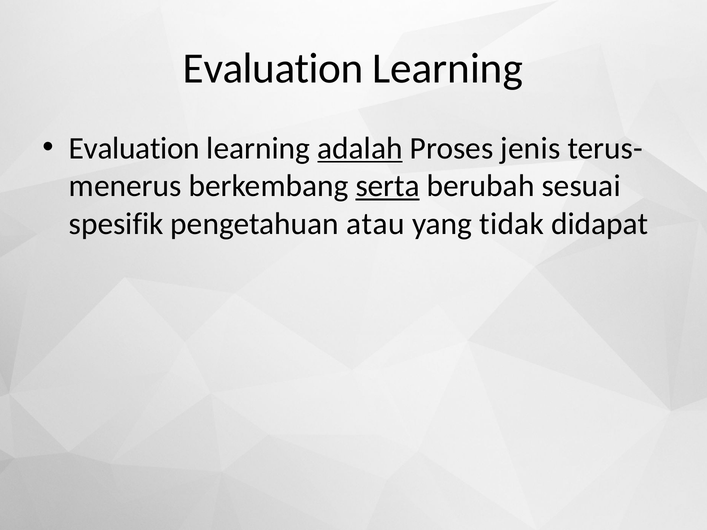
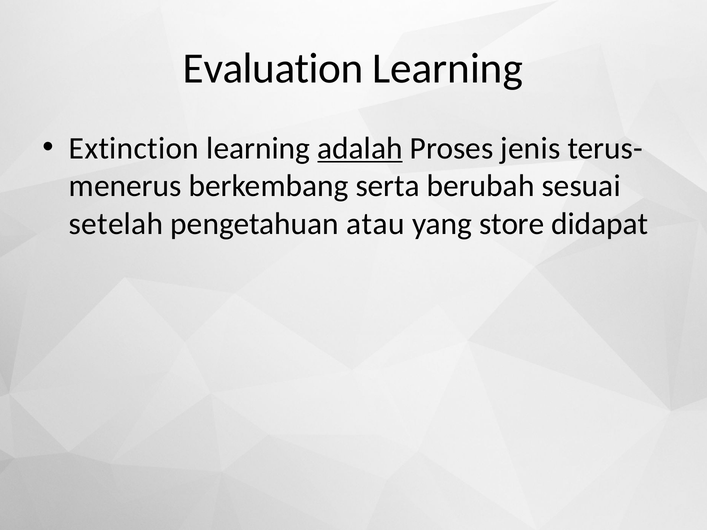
Evaluation at (134, 148): Evaluation -> Extinction
serta underline: present -> none
spesifik: spesifik -> setelah
tidak: tidak -> store
